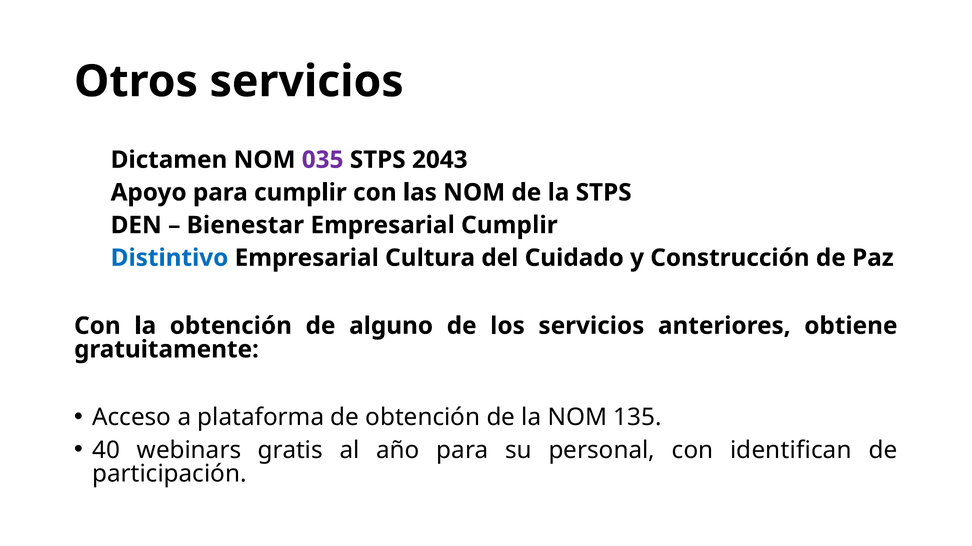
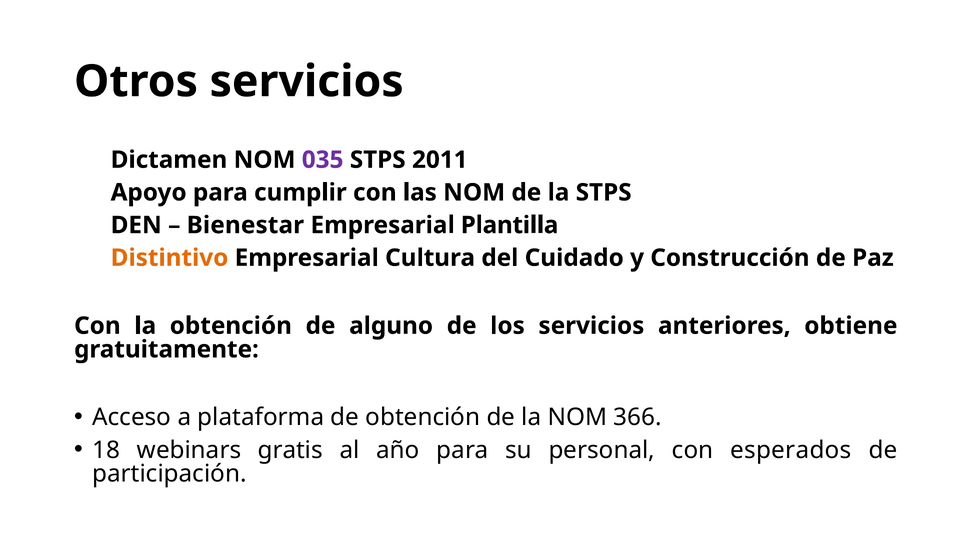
2043: 2043 -> 2011
Empresarial Cumplir: Cumplir -> Plantilla
Distintivo colour: blue -> orange
135: 135 -> 366
40: 40 -> 18
identifican: identifican -> esperados
